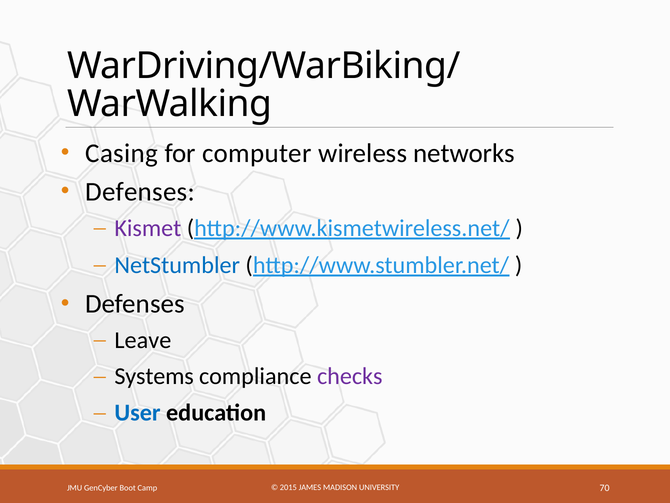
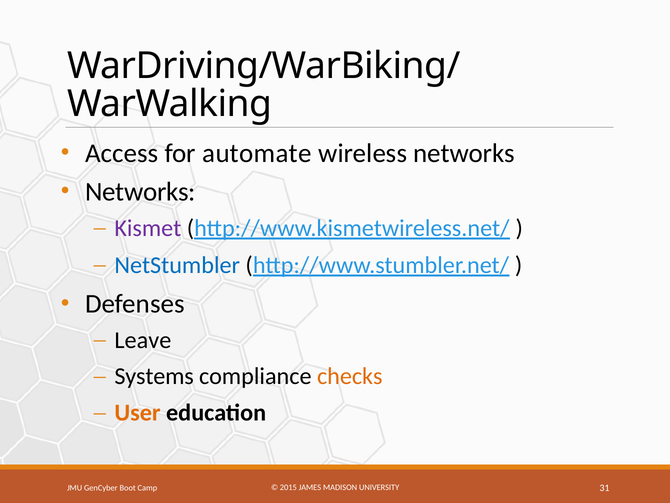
Casing: Casing -> Access
computer: computer -> automate
Defenses at (140, 191): Defenses -> Networks
checks colour: purple -> orange
User colour: blue -> orange
70: 70 -> 31
